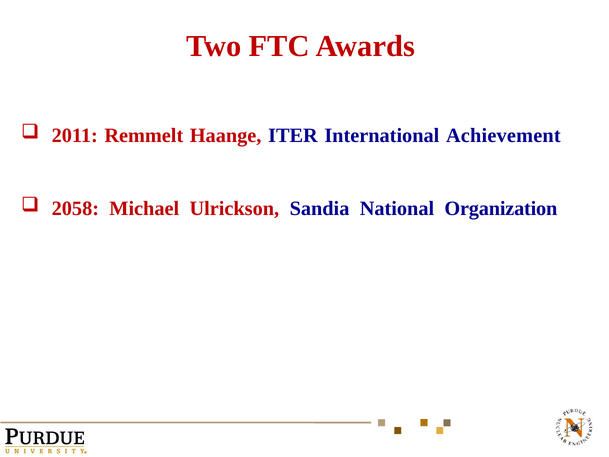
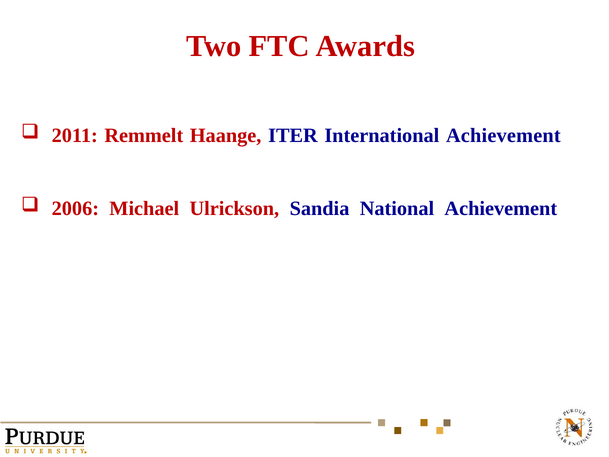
2058: 2058 -> 2006
National Organization: Organization -> Achievement
